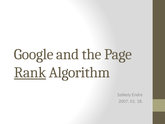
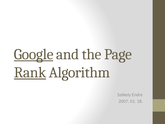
Google underline: none -> present
